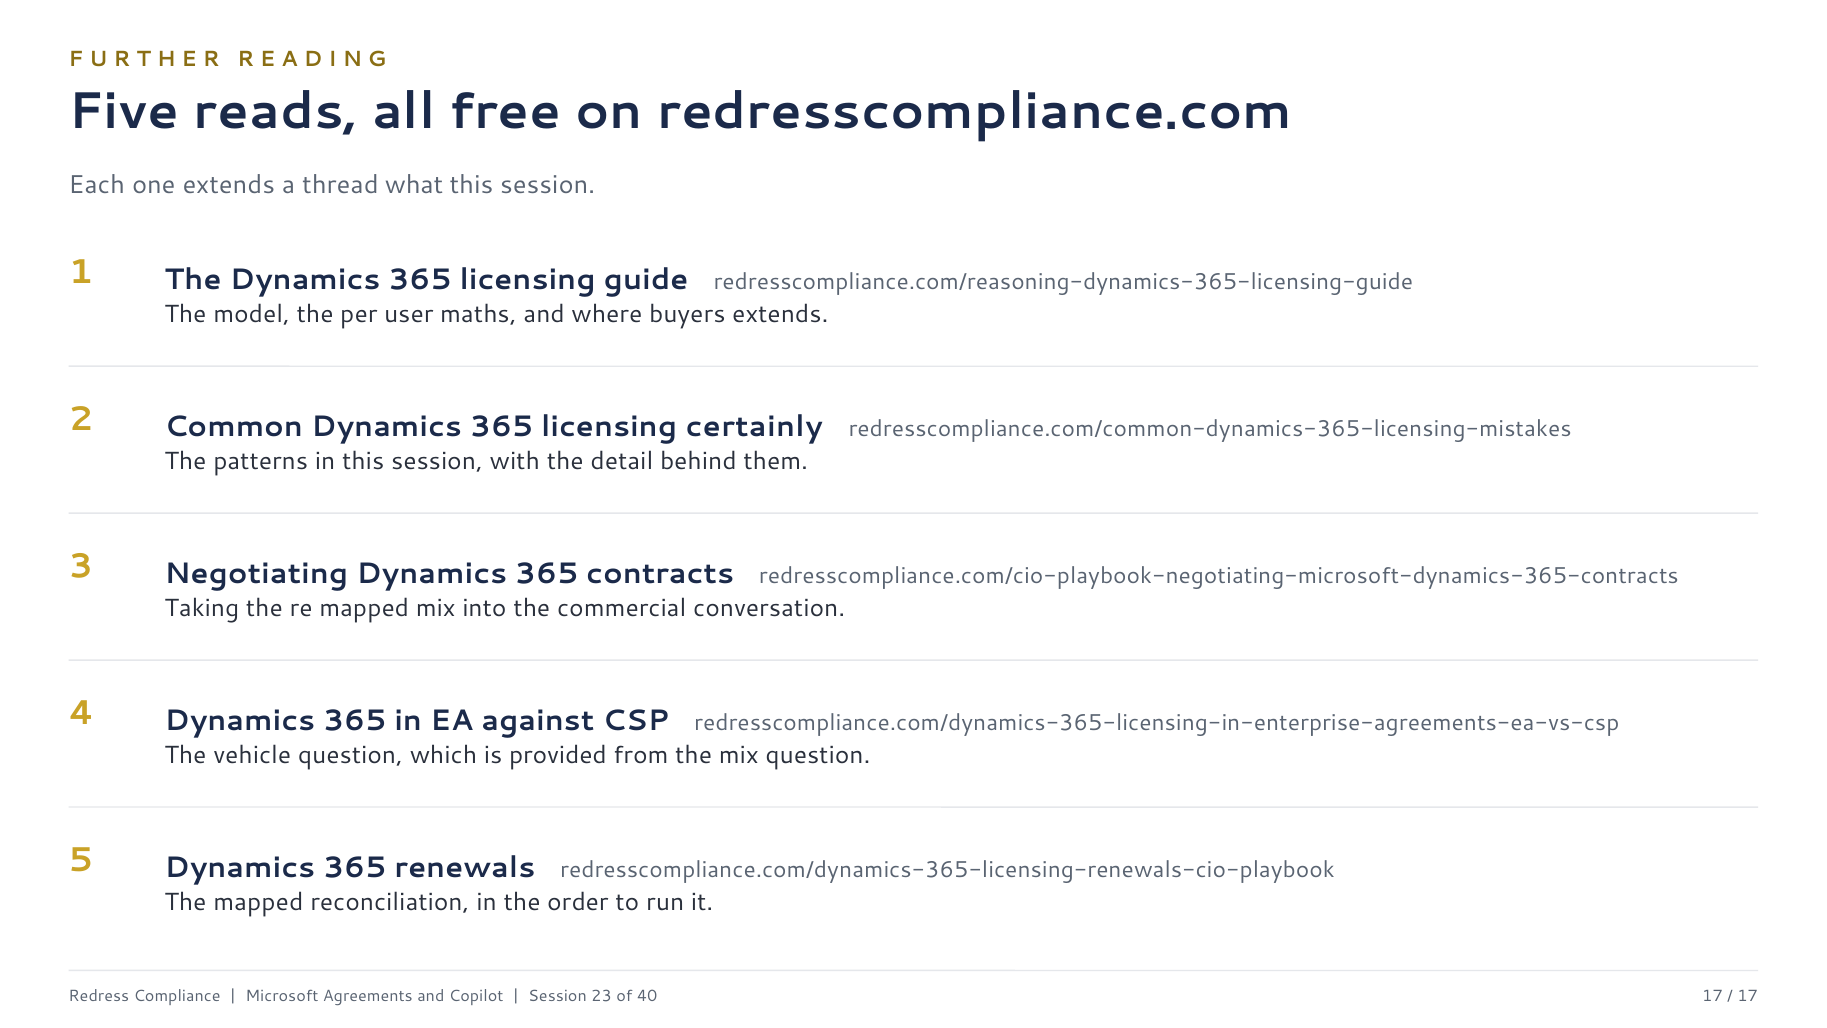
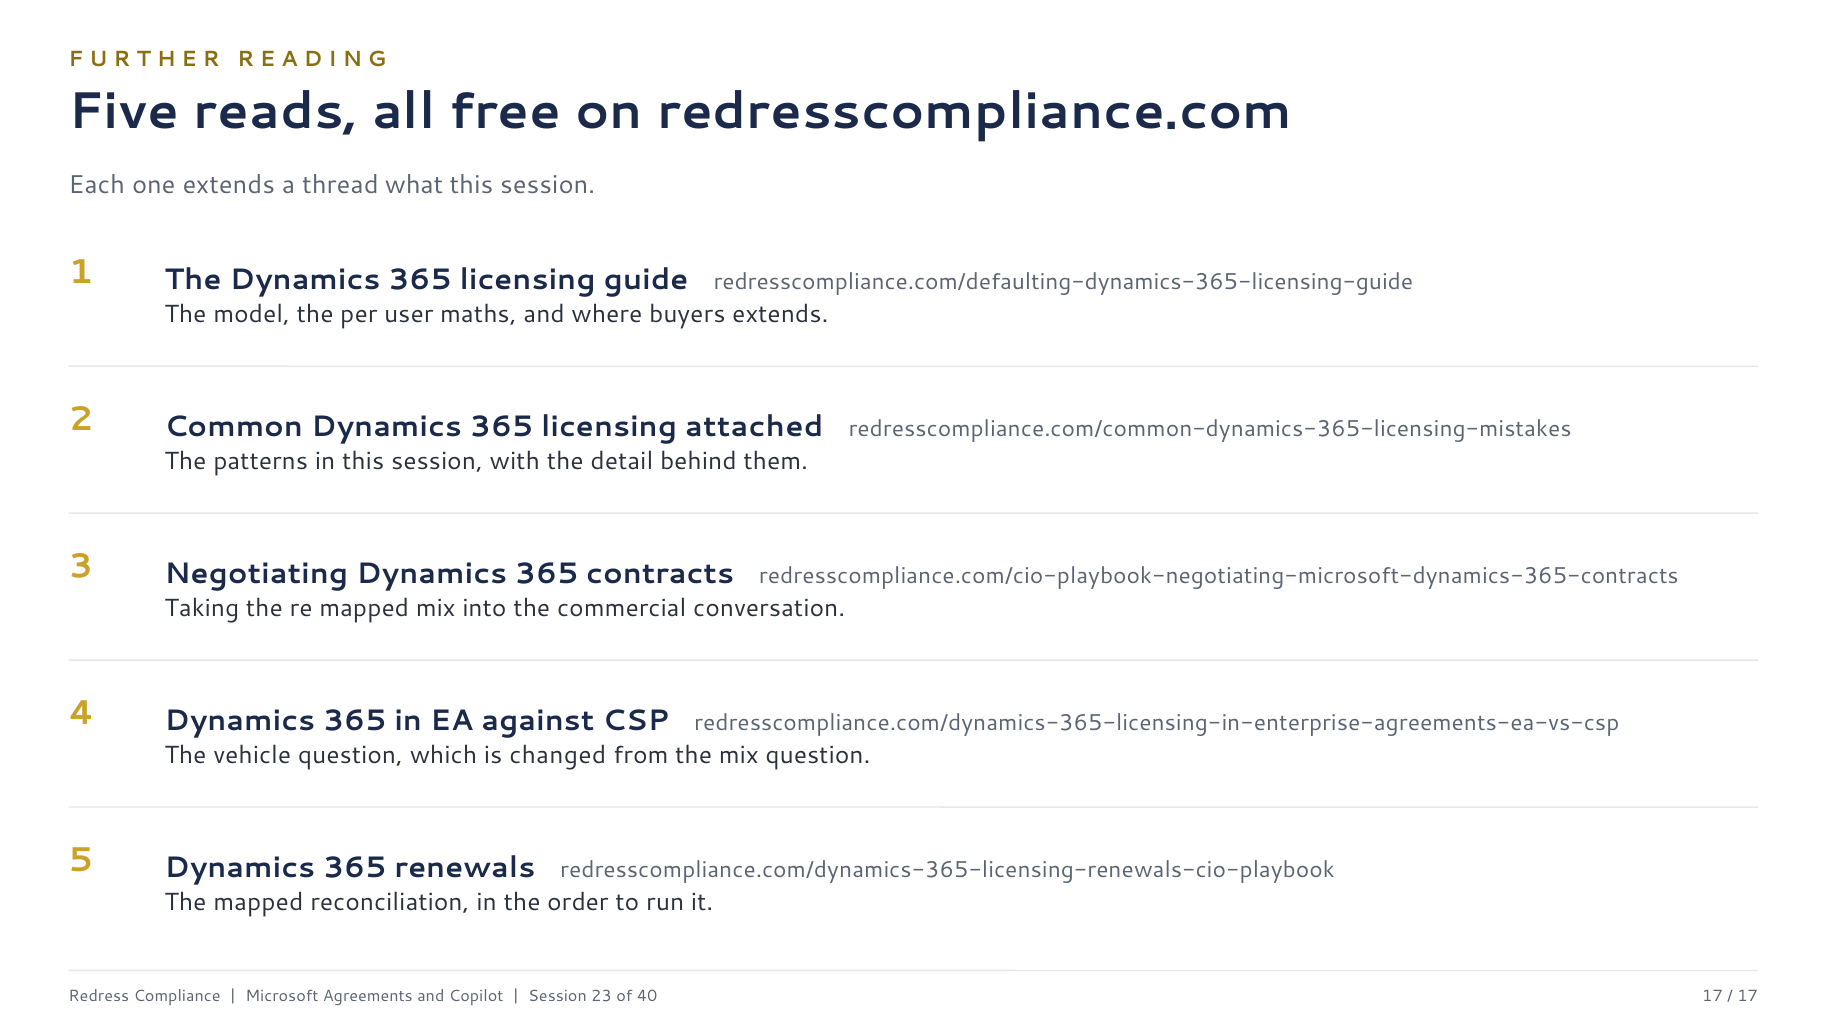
redresscompliance.com/reasoning-dynamics-365-licensing-guide: redresscompliance.com/reasoning-dynamics-365-licensing-guide -> redresscompliance.com/defaulting-dynamics-365-licensing-guide
certainly: certainly -> attached
provided: provided -> changed
